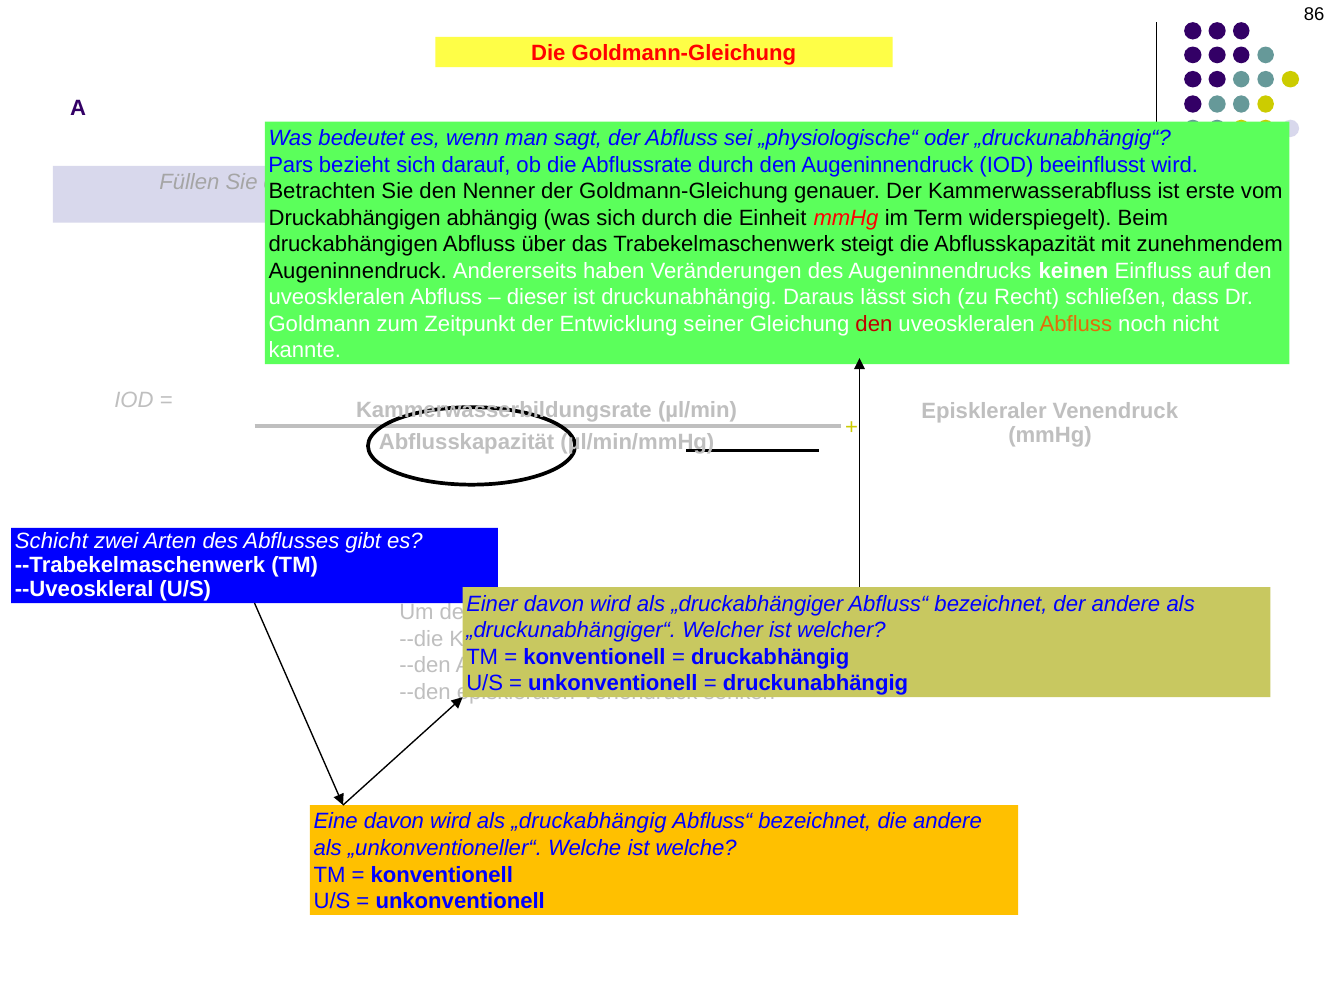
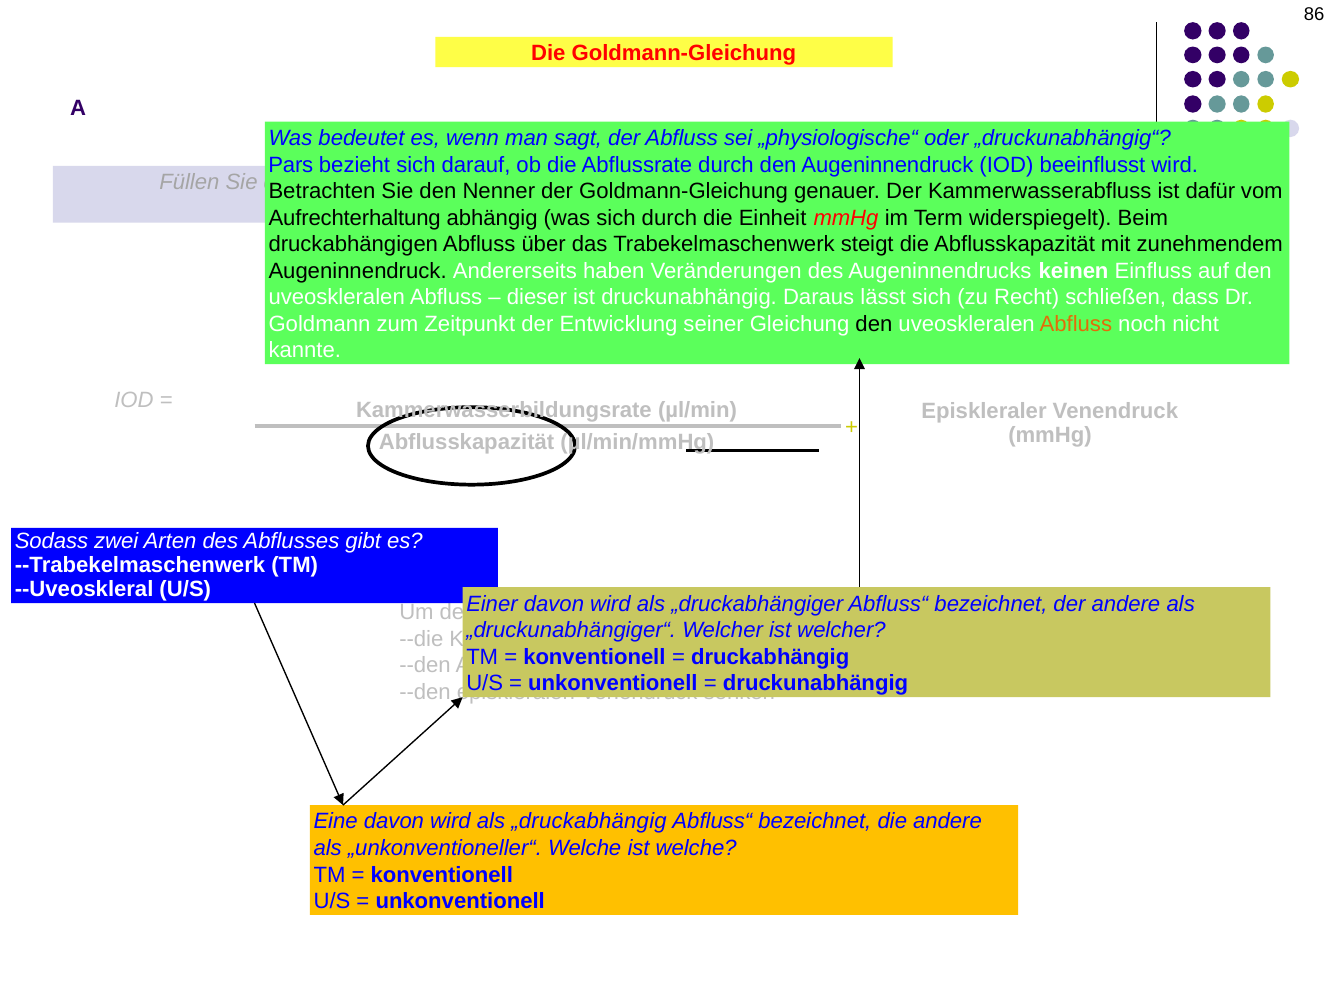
erste: erste -> dafür
Druckabhängigen at (355, 218): Druckabhängigen -> Aufrechterhaltung
den at (874, 324) colour: red -> black
Schicht: Schicht -> Sodass
